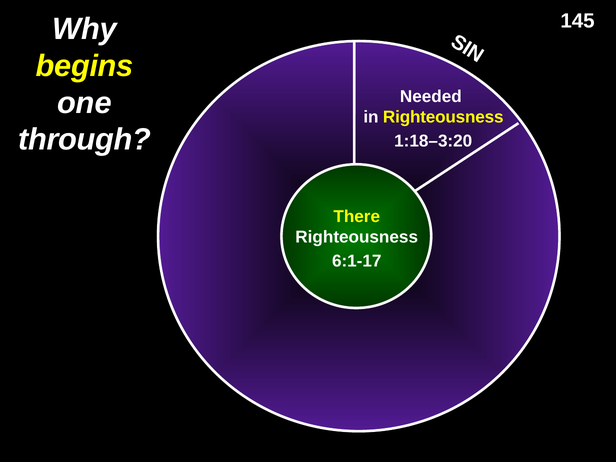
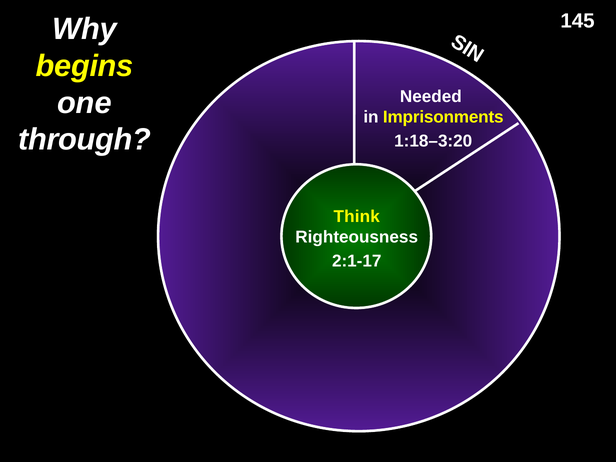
in Righteousness: Righteousness -> Imprisonments
There: There -> Think
6:1-17: 6:1-17 -> 2:1-17
